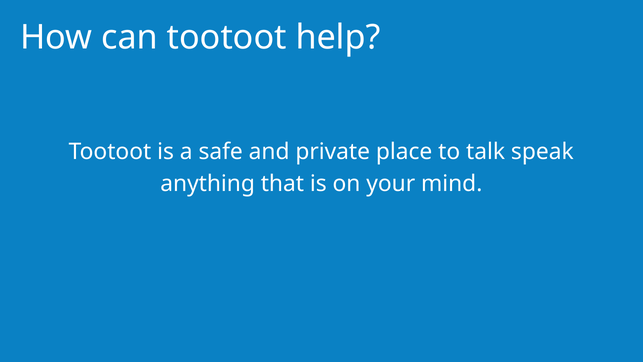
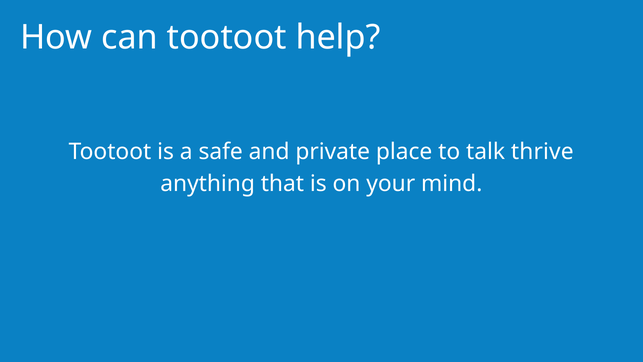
speak: speak -> thrive
